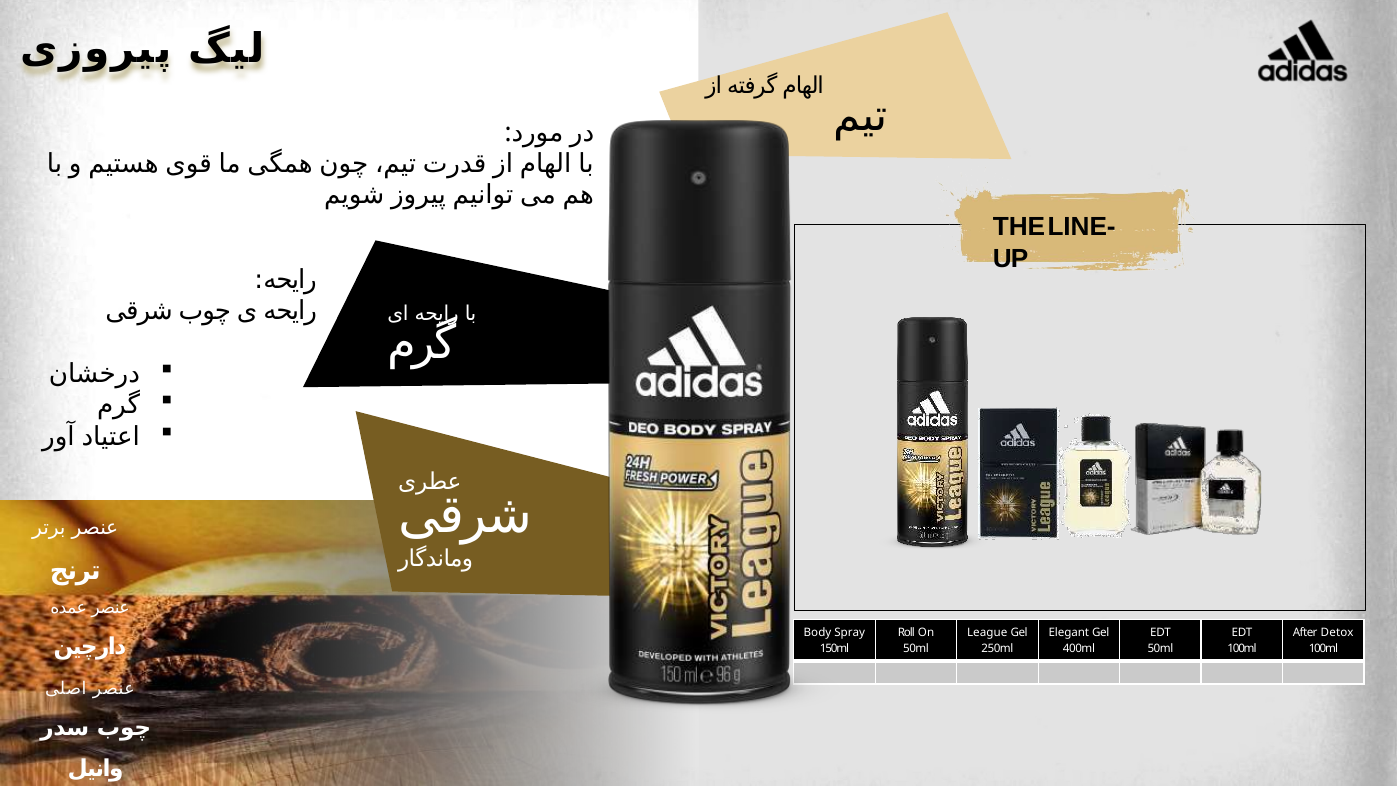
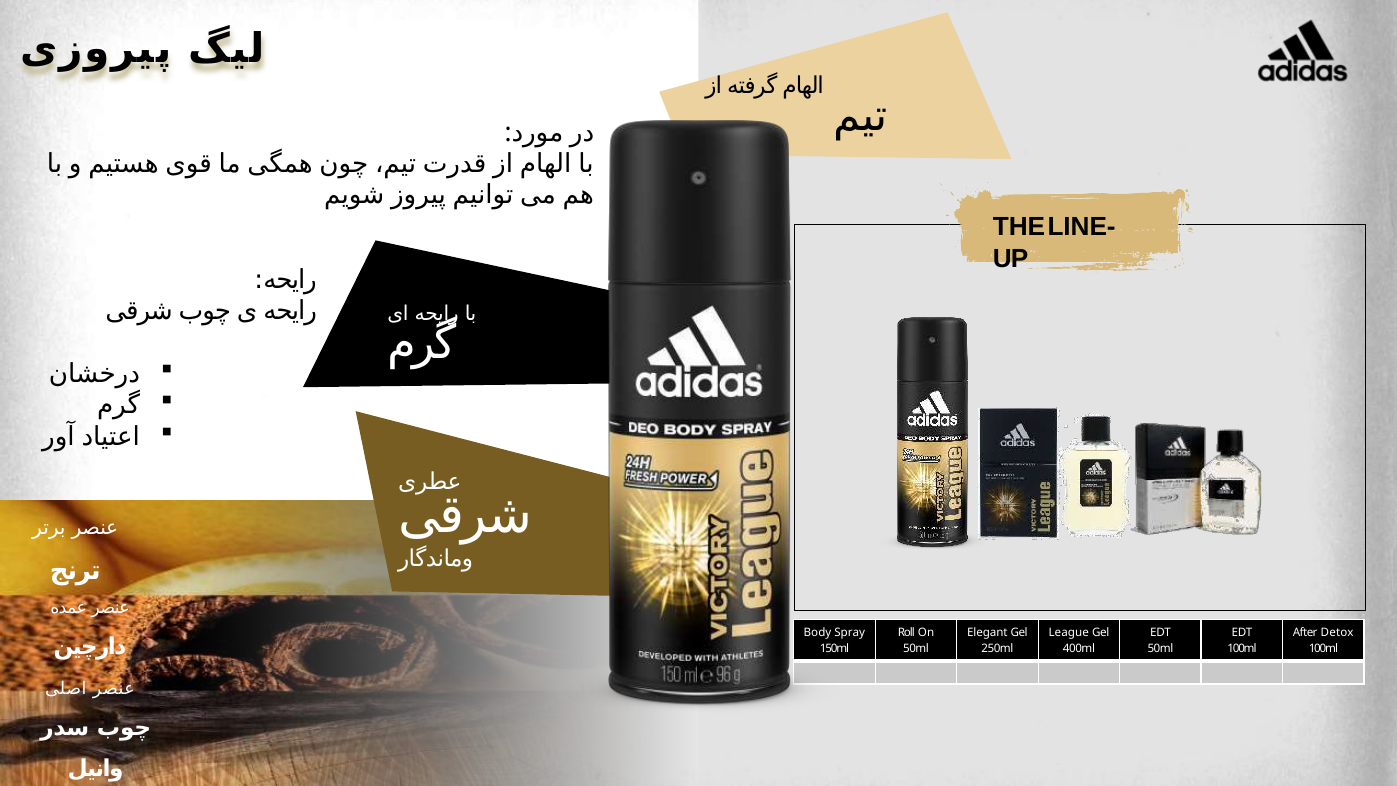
League: League -> Elegant
Elegant: Elegant -> League
